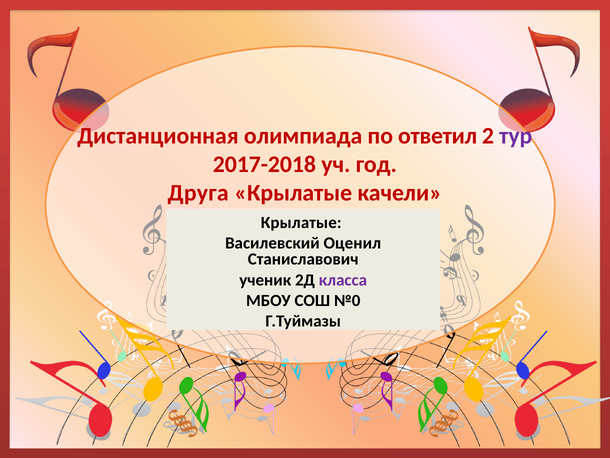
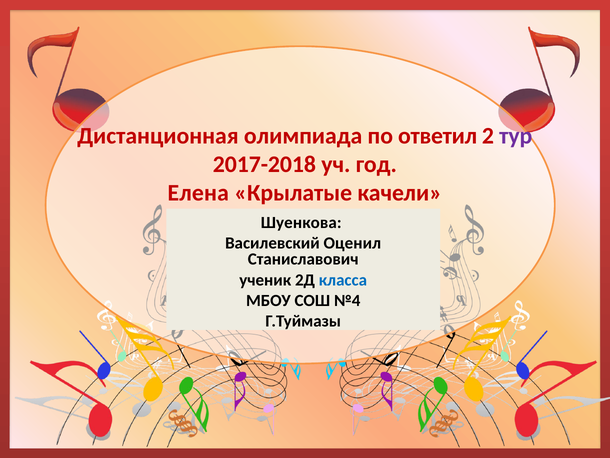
Друга: Друга -> Елена
Крылатые at (301, 222): Крылатые -> Шуенкова
класса colour: purple -> blue
№0: №0 -> №4
